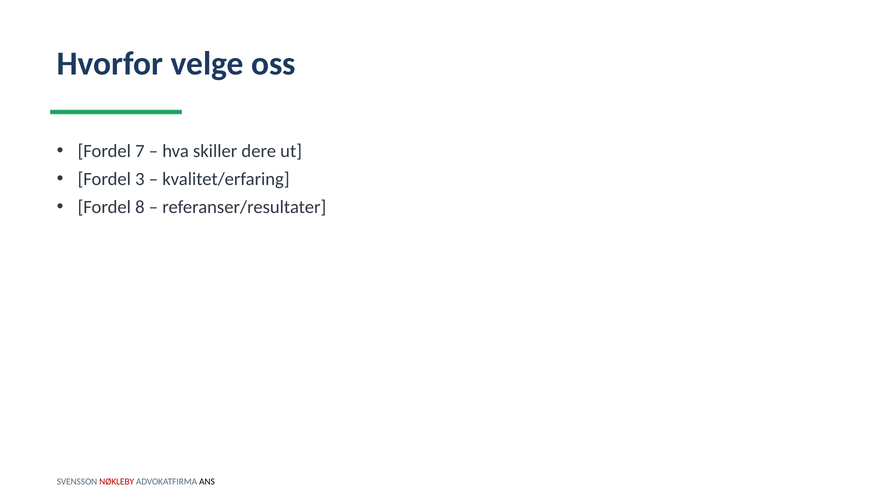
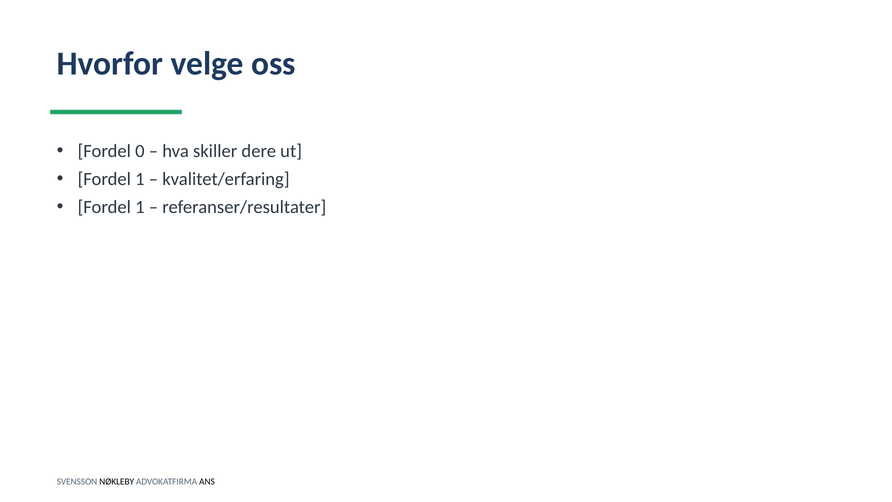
7: 7 -> 0
3 at (140, 179): 3 -> 1
8 at (140, 207): 8 -> 1
NØKLEBY colour: red -> black
